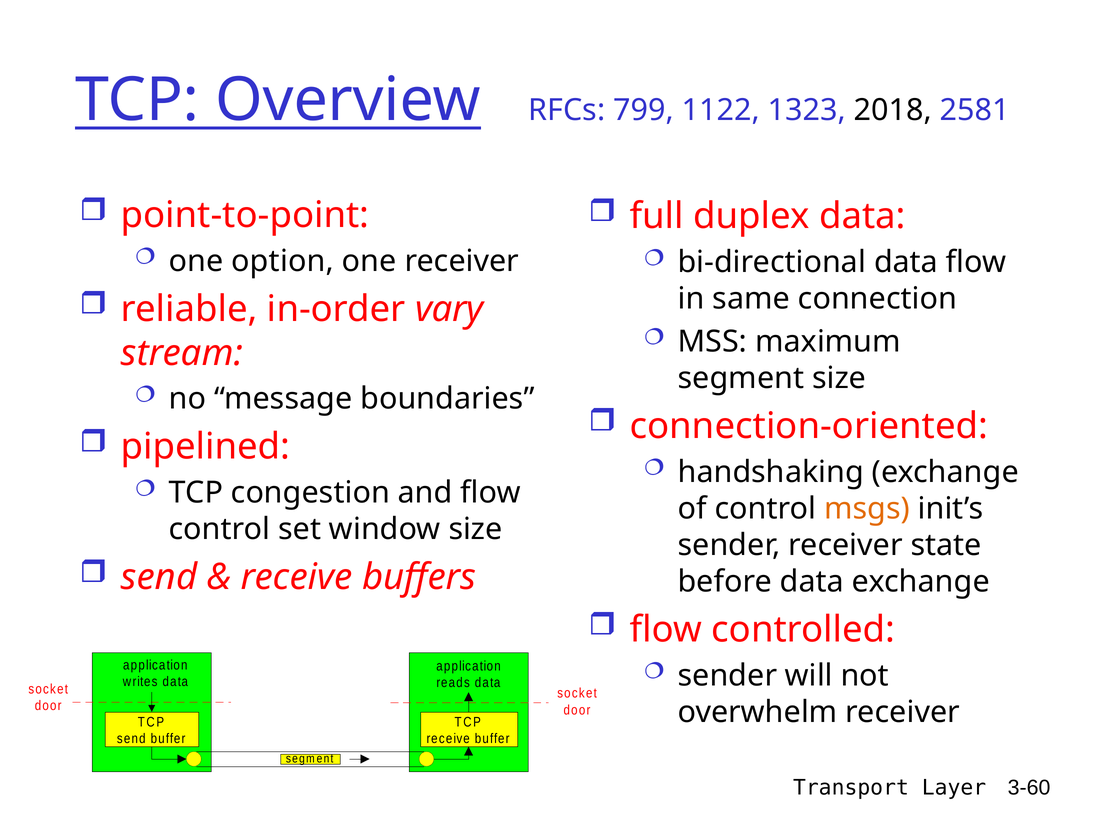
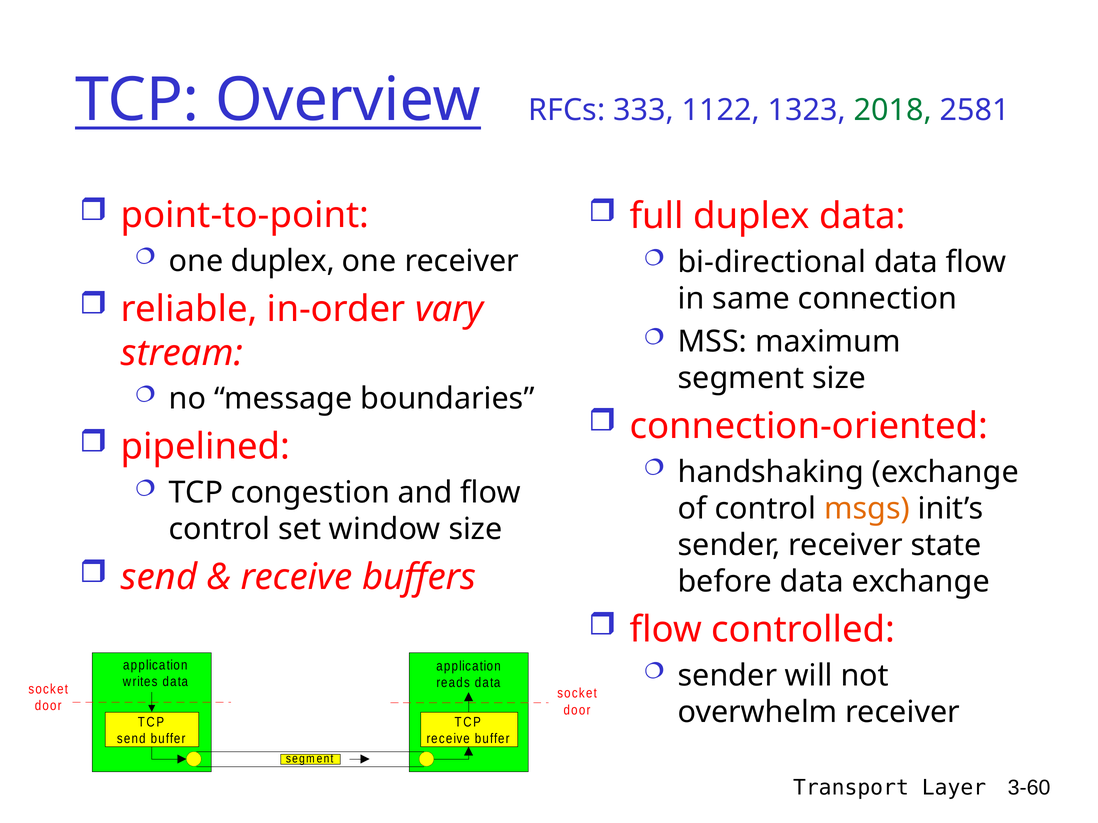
799: 799 -> 333
2018 colour: black -> green
one option: option -> duplex
